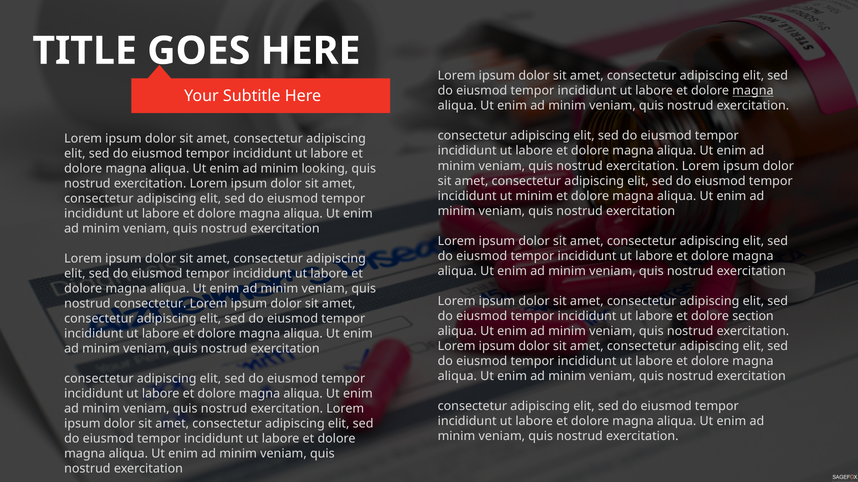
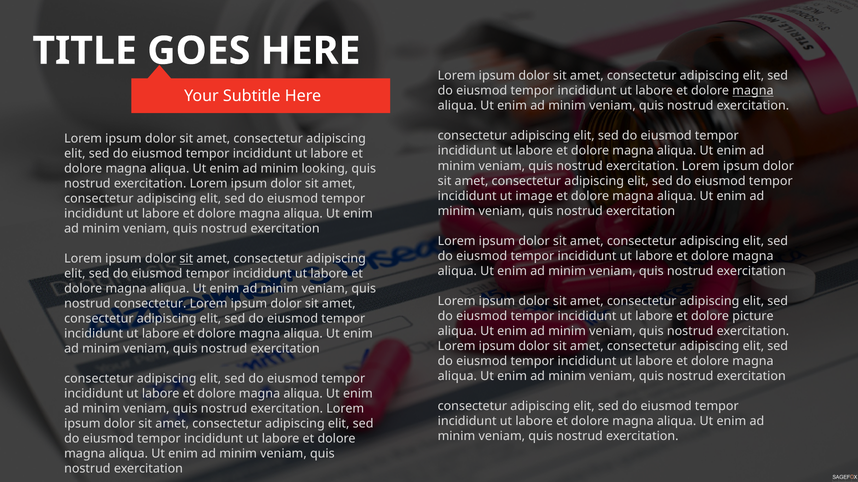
ut minim: minim -> image
sit at (186, 259) underline: none -> present
section: section -> picture
